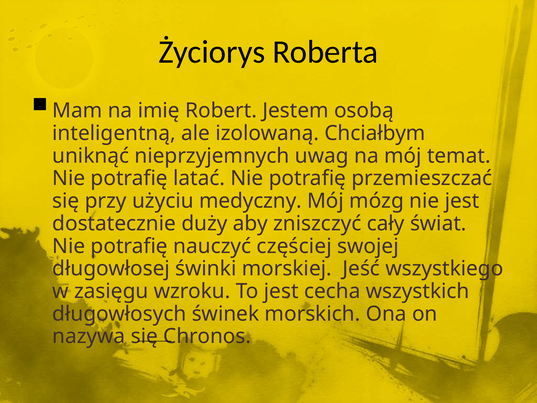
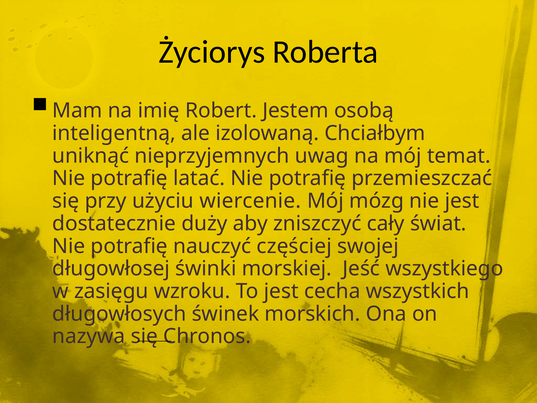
medyczny: medyczny -> wiercenie
